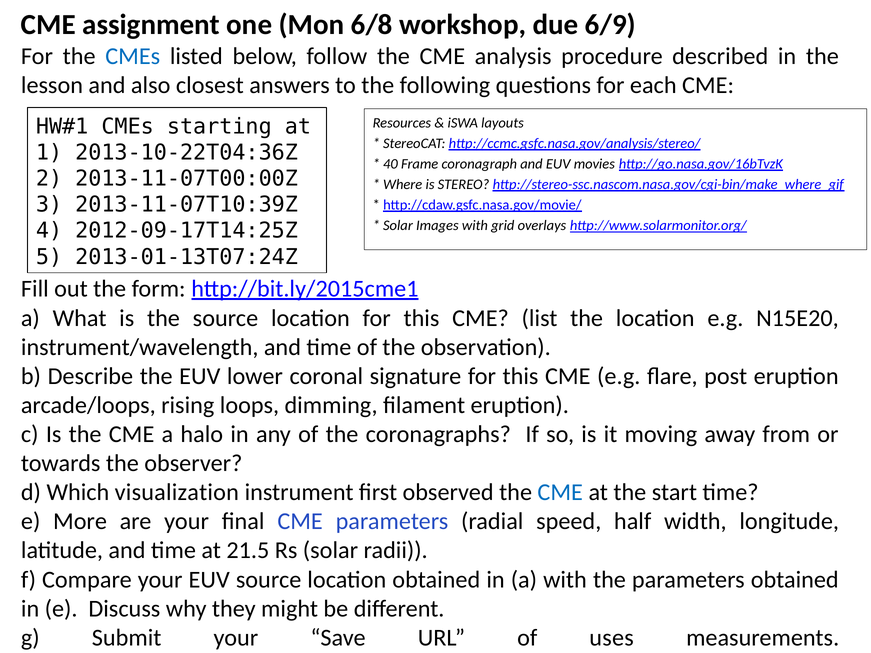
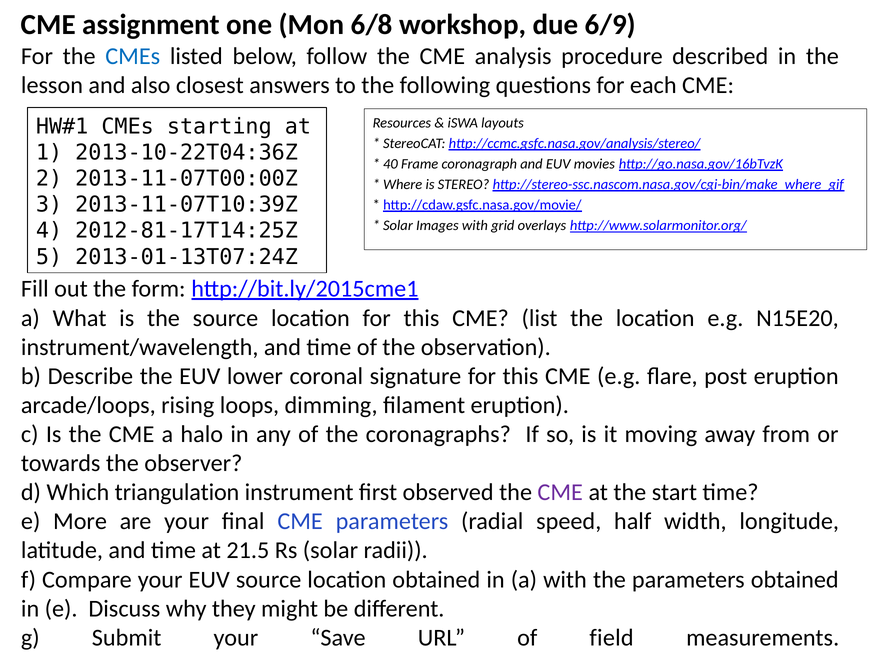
2012-09-17T14:25Z: 2012-09-17T14:25Z -> 2012-81-17T14:25Z
visualization: visualization -> triangulation
CME at (560, 493) colour: blue -> purple
uses: uses -> field
